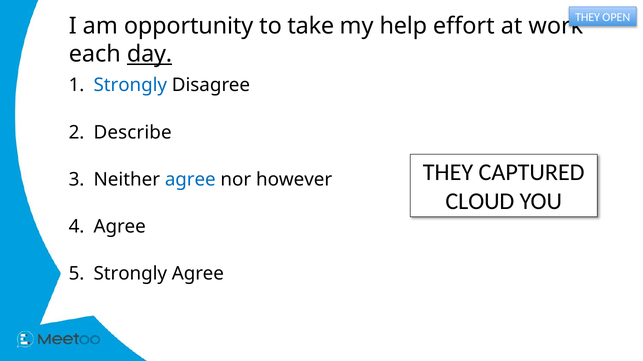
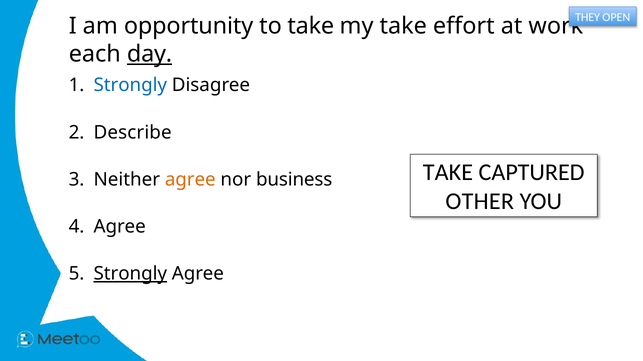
my help: help -> take
THEY at (448, 173): THEY -> TAKE
agree at (190, 180) colour: blue -> orange
however: however -> business
CLOUD: CLOUD -> OTHER
Strongly at (130, 274) underline: none -> present
